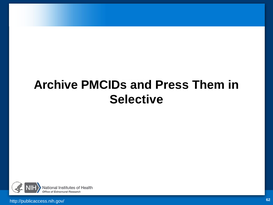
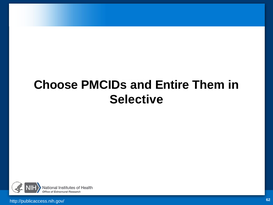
Archive: Archive -> Choose
Press: Press -> Entire
